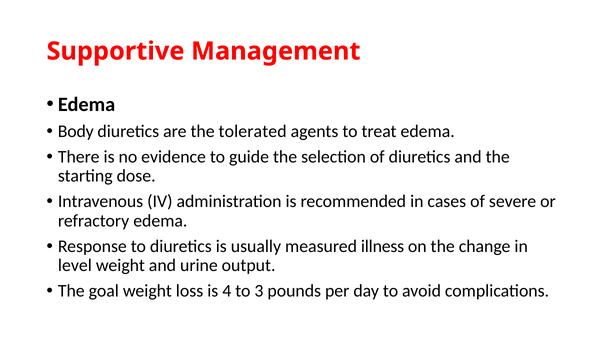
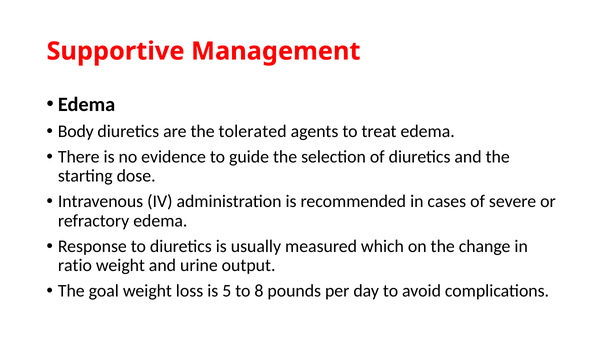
illness: illness -> which
level: level -> ratio
4: 4 -> 5
3: 3 -> 8
